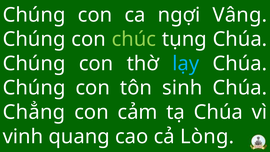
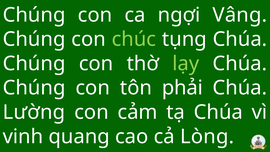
lạy colour: light blue -> light green
sinh: sinh -> phải
Chẳng: Chẳng -> Lường
